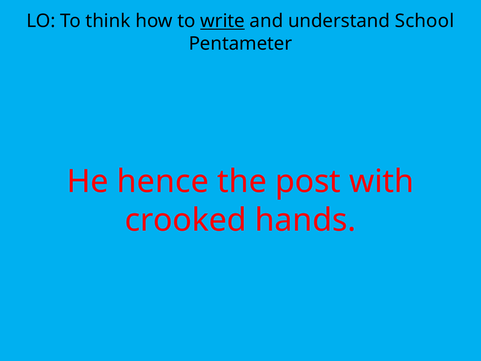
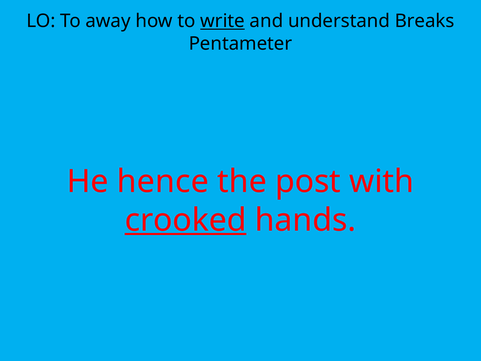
think: think -> away
School: School -> Breaks
crooked underline: none -> present
